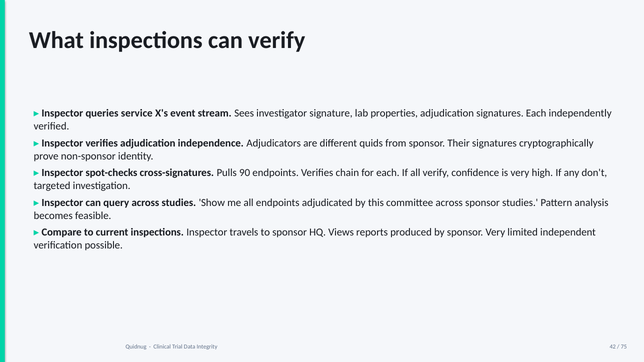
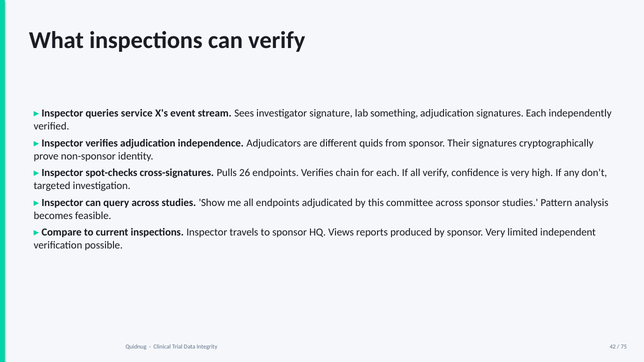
properties: properties -> something
90: 90 -> 26
